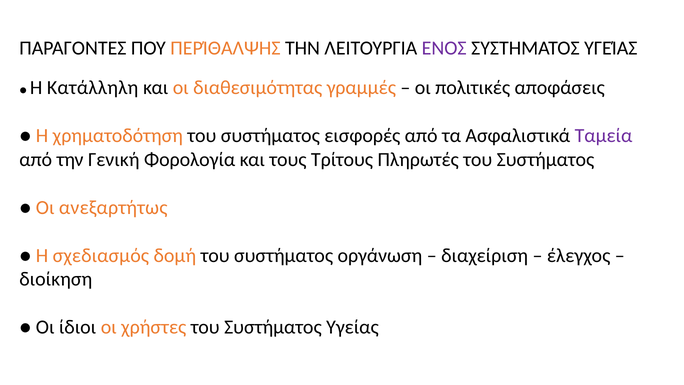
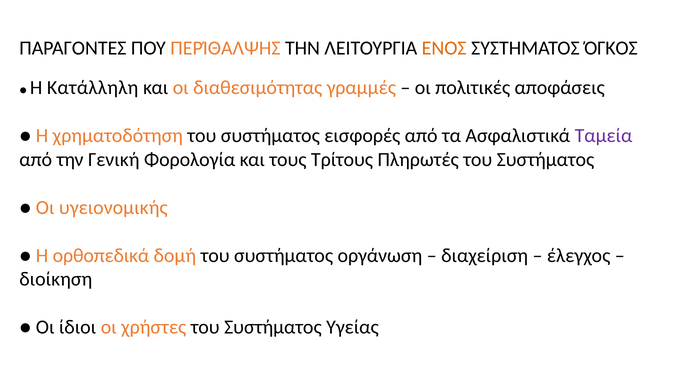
ΕΝΟΣ colour: purple -> orange
ΣΥΣΤΗΜΑΤΟΣ ΥΓΕΊΑΣ: ΥΓΕΊΑΣ -> ΌΓΚΟΣ
ανεξαρτήτως: ανεξαρτήτως -> υγειονομικής
σχεδιασμός: σχεδιασμός -> ορθοπεδικά
